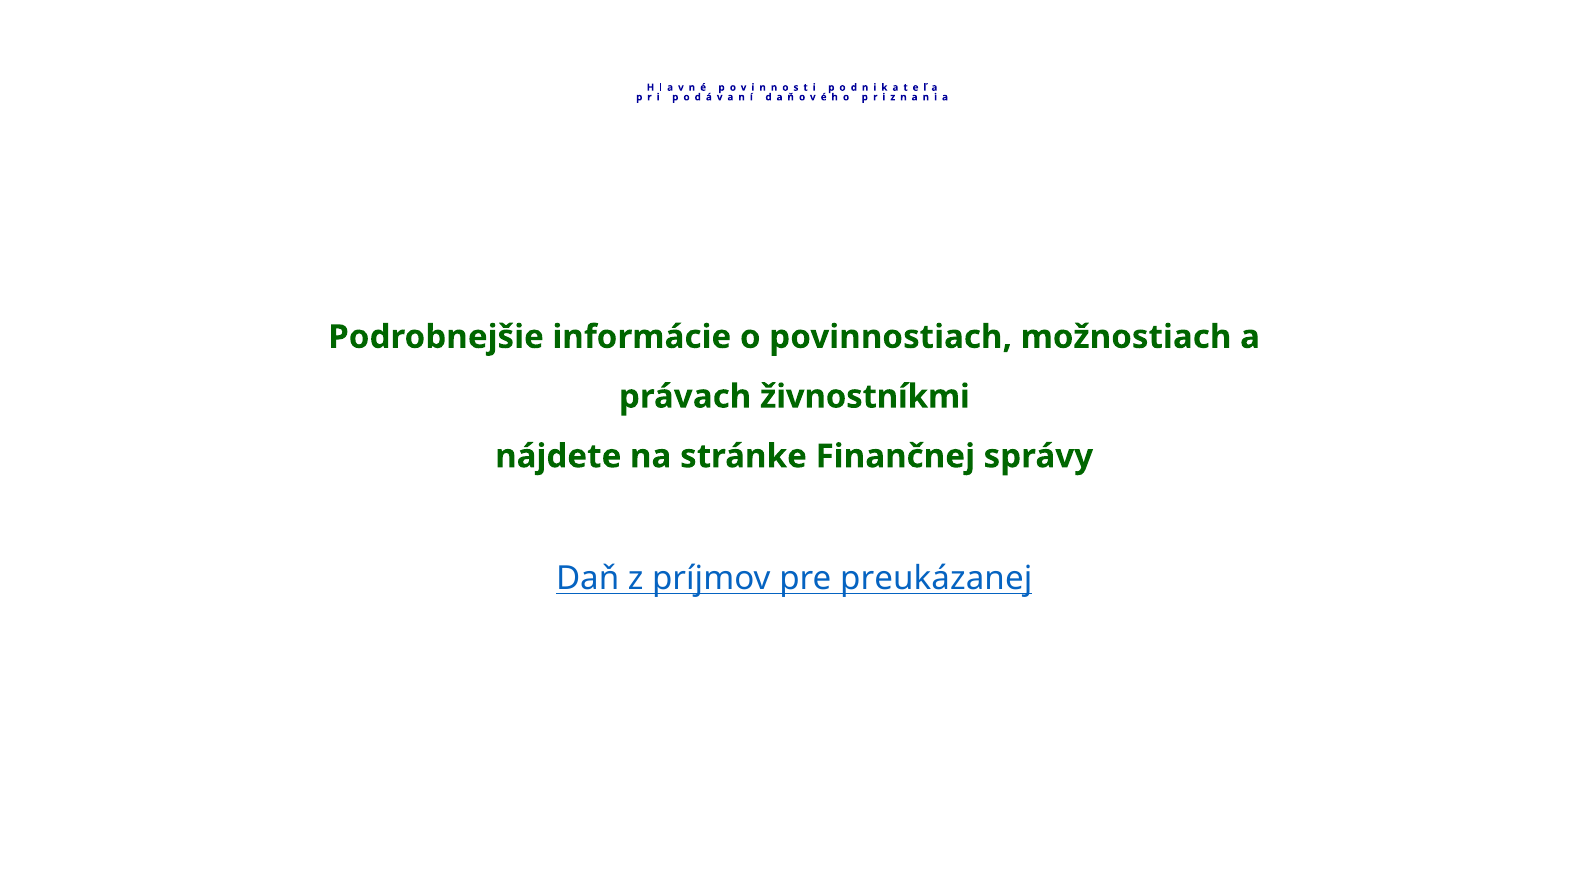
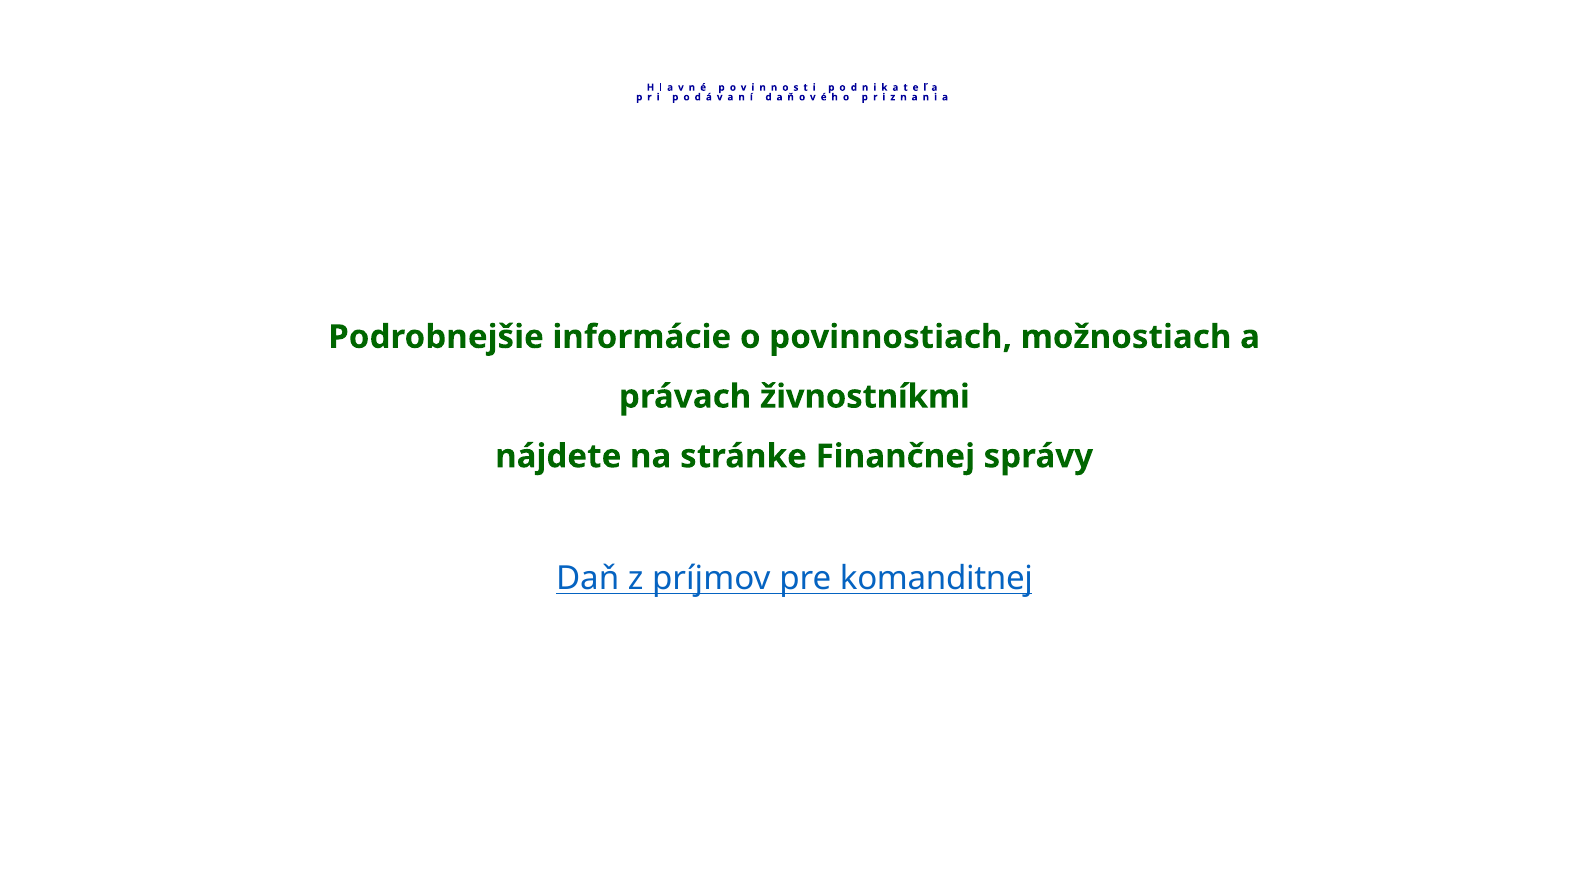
preukázanej: preukázanej -> komanditnej
